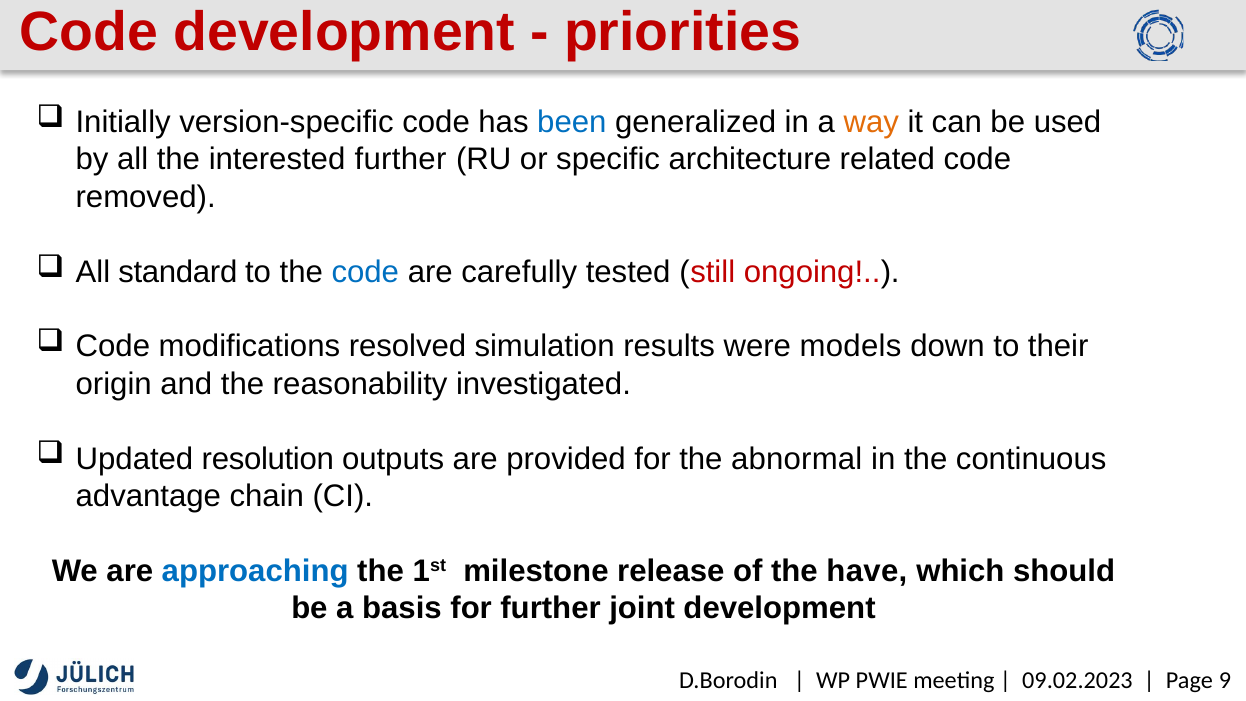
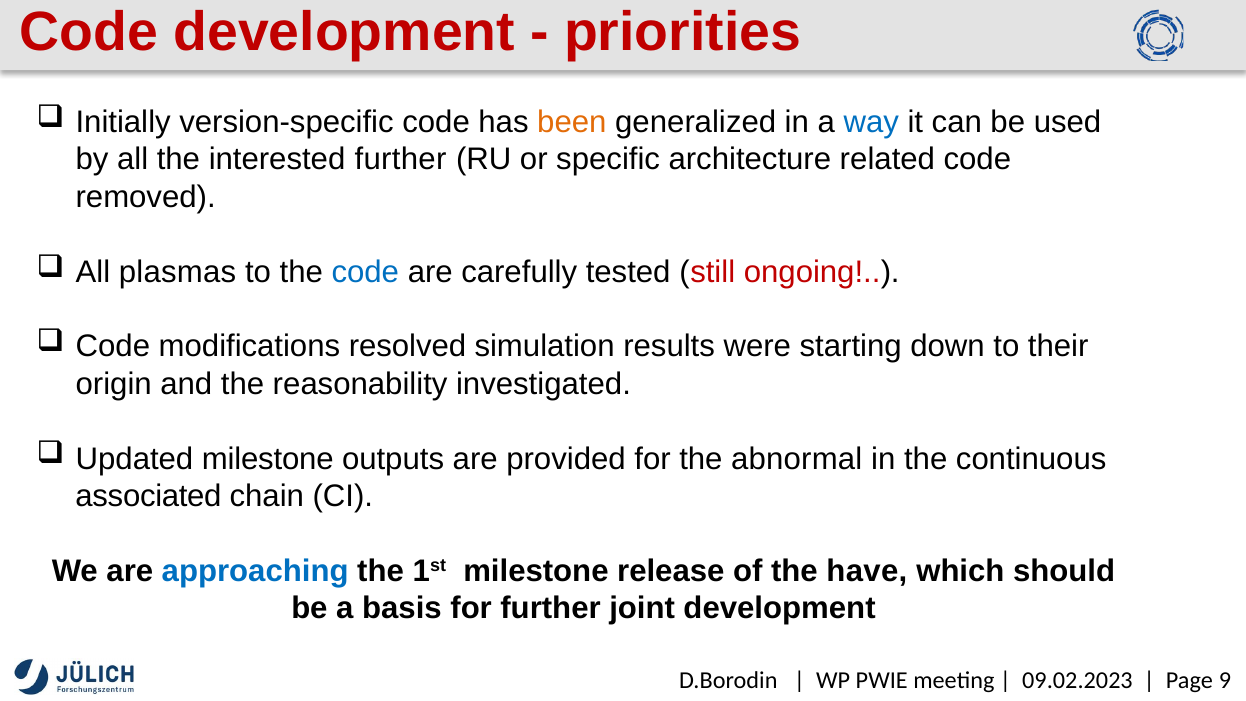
been colour: blue -> orange
way colour: orange -> blue
standard: standard -> plasmas
models: models -> starting
Updated resolution: resolution -> milestone
advantage: advantage -> associated
